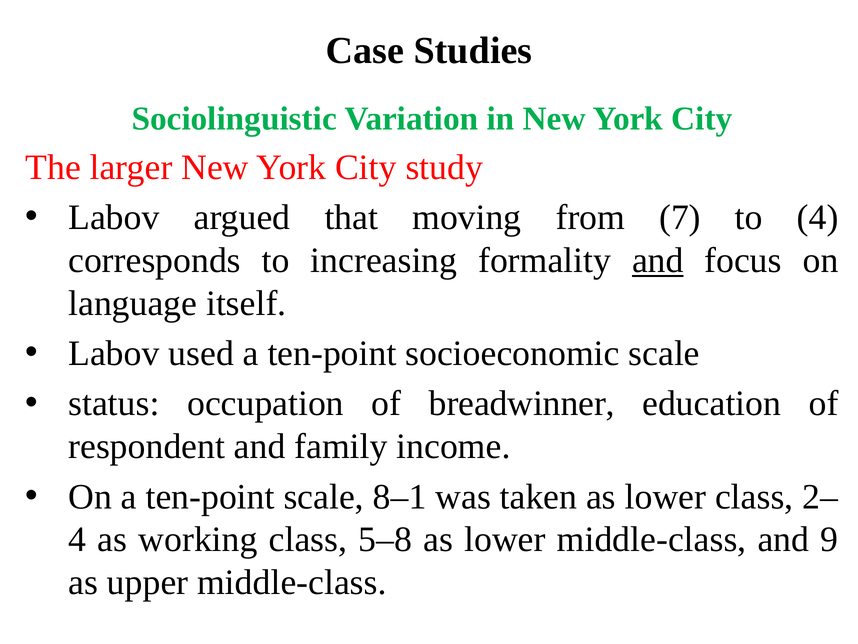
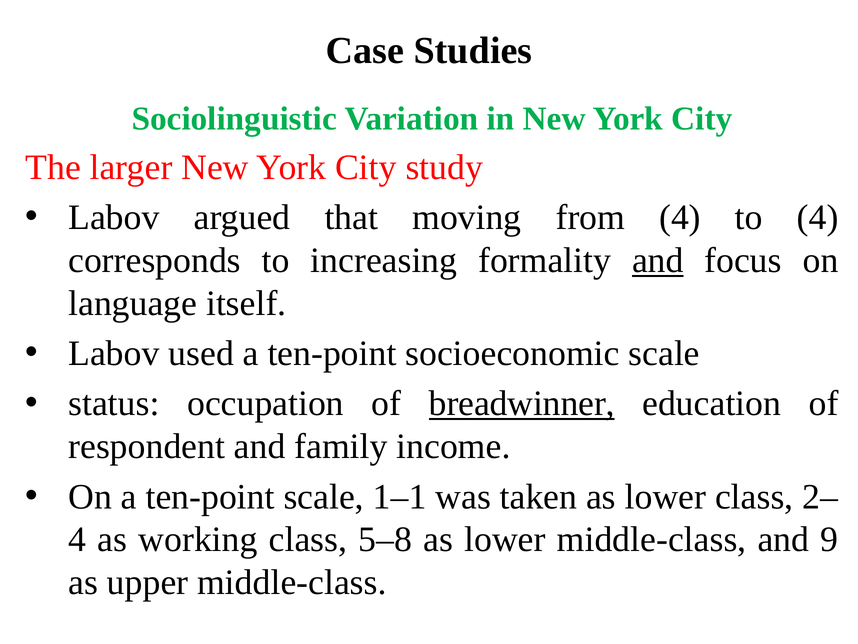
from 7: 7 -> 4
breadwinner underline: none -> present
8–1: 8–1 -> 1–1
